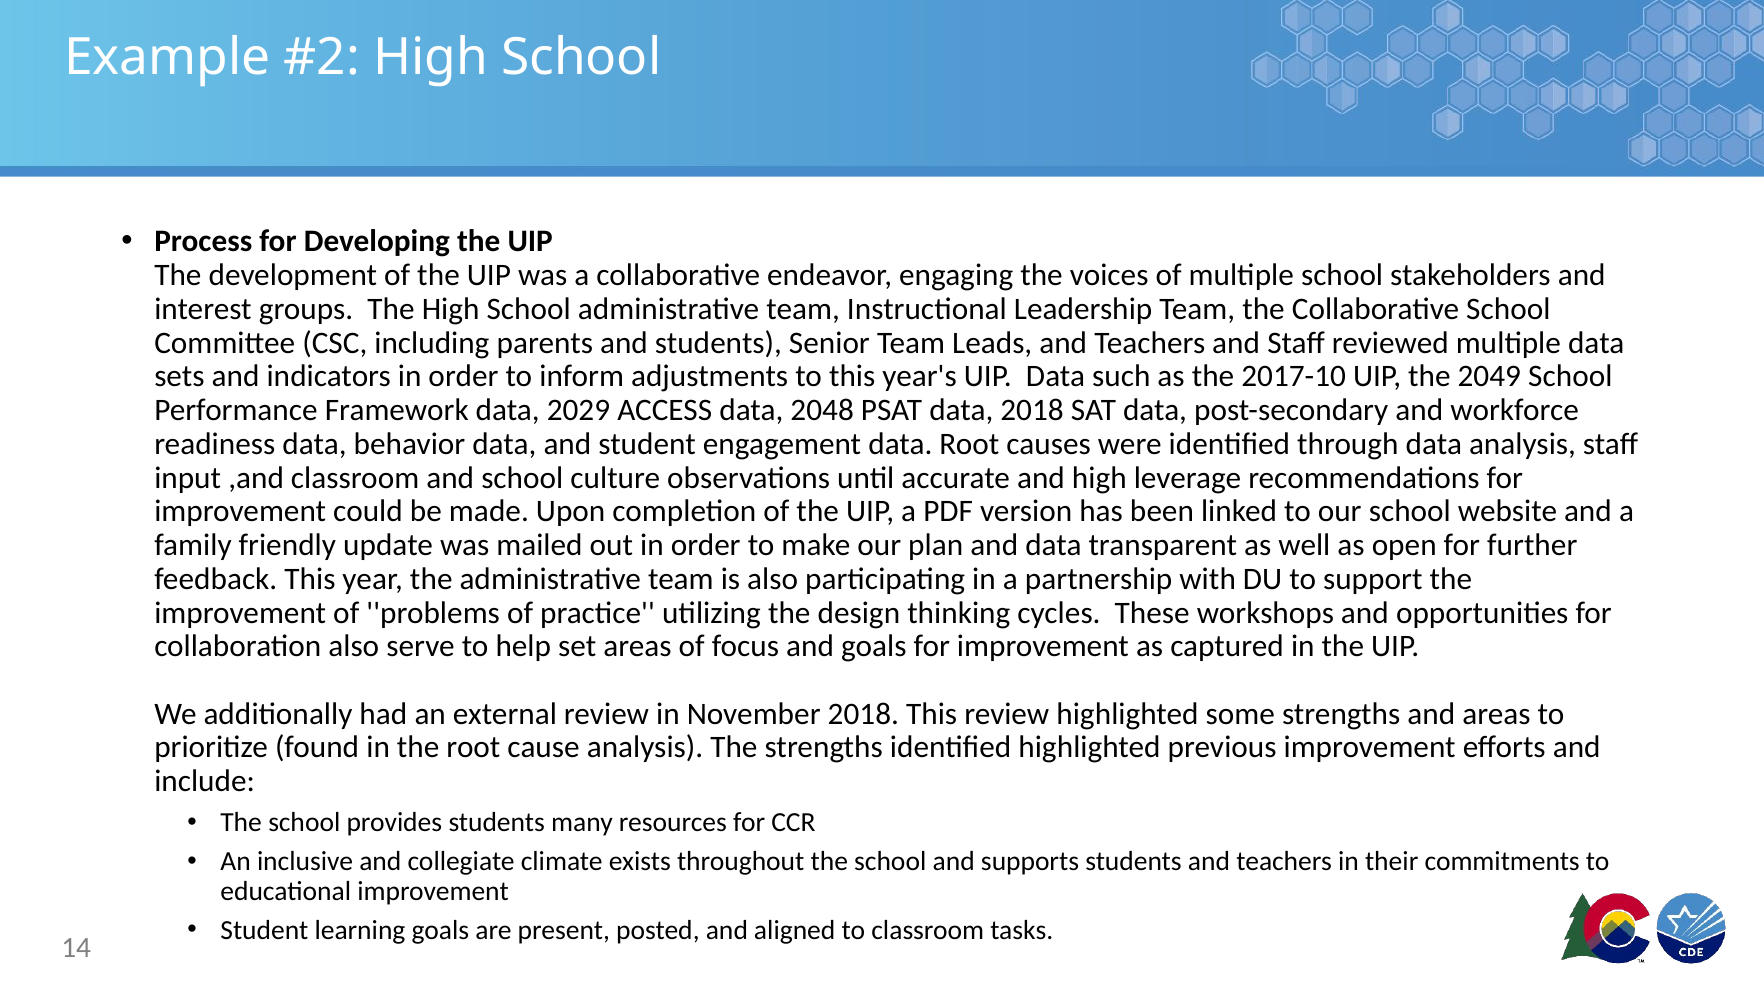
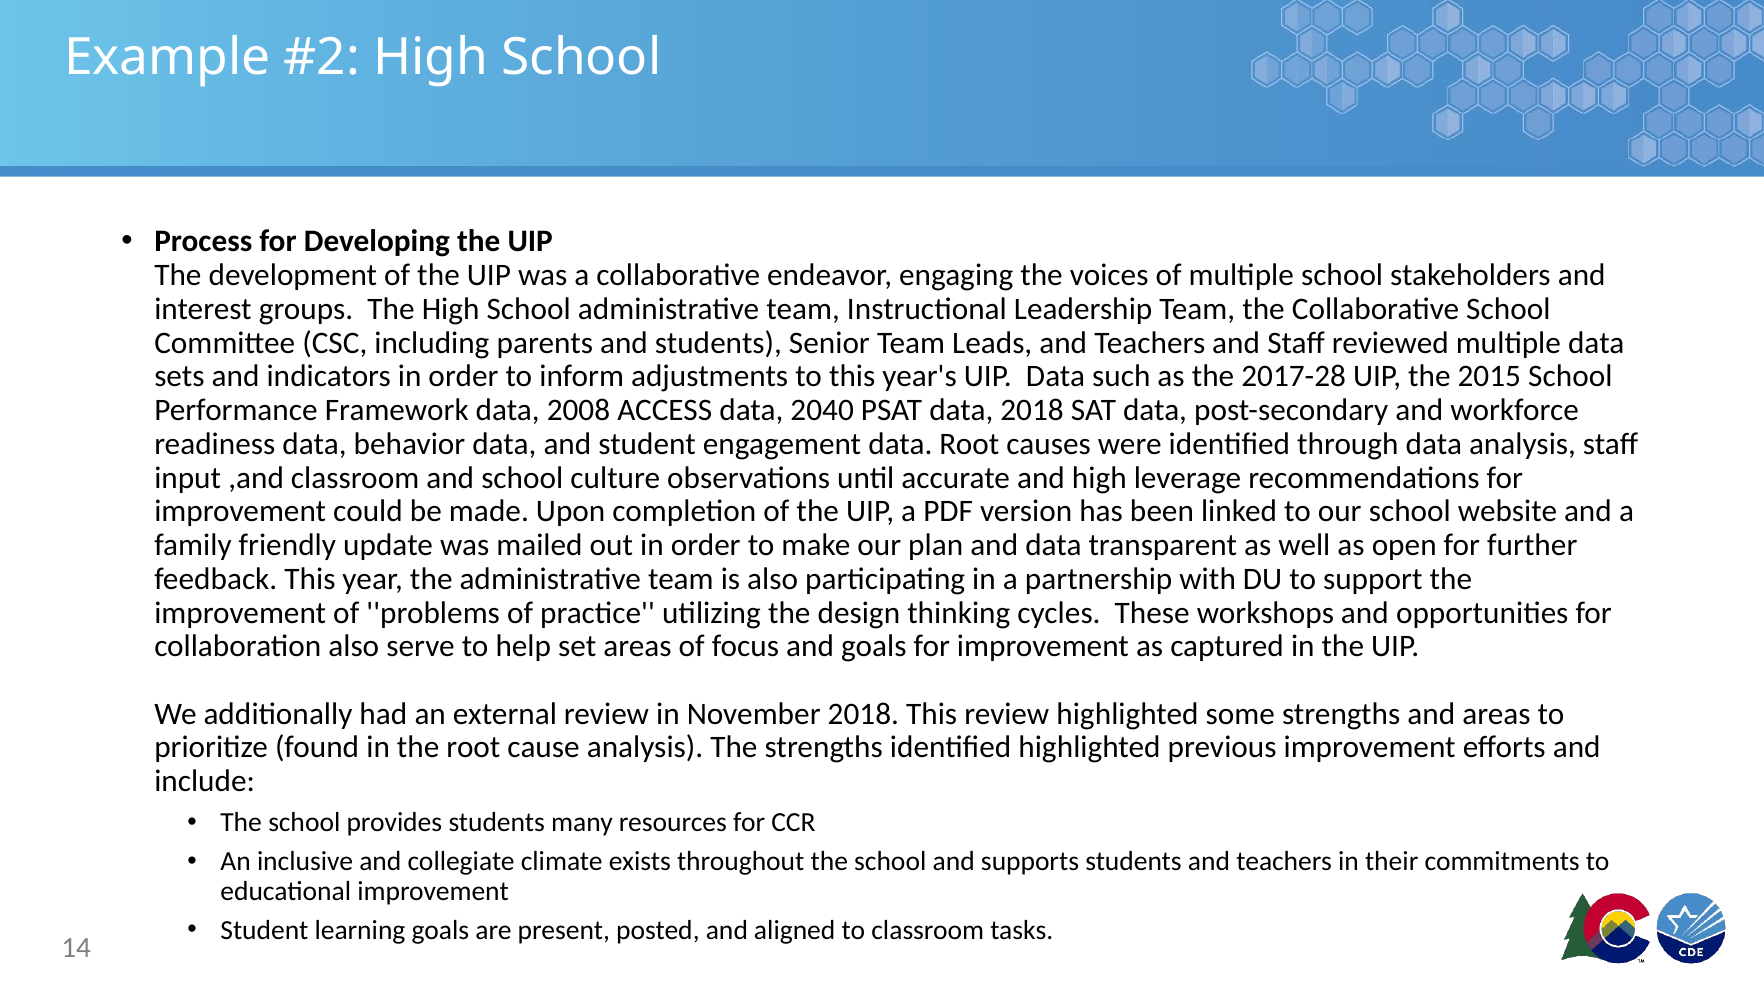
2017-10: 2017-10 -> 2017-28
2049: 2049 -> 2015
2029: 2029 -> 2008
2048: 2048 -> 2040
